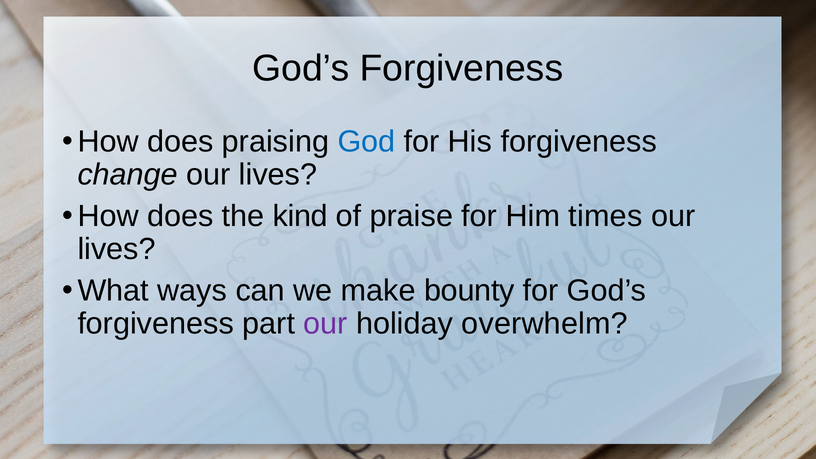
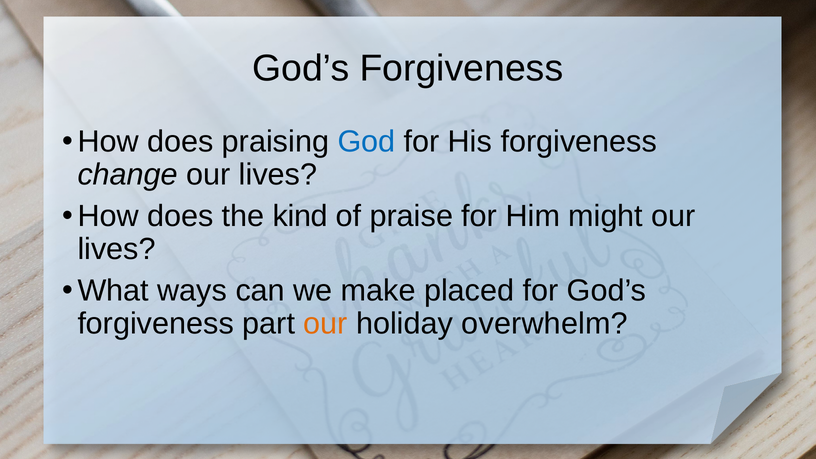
times: times -> might
bounty: bounty -> placed
our at (326, 324) colour: purple -> orange
